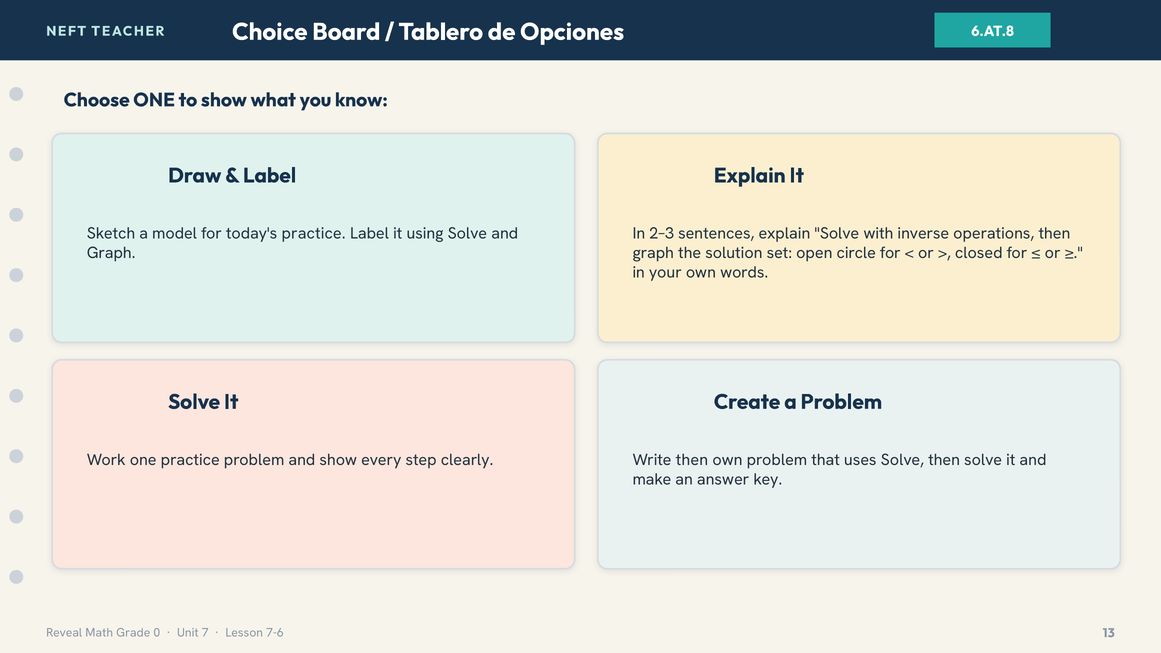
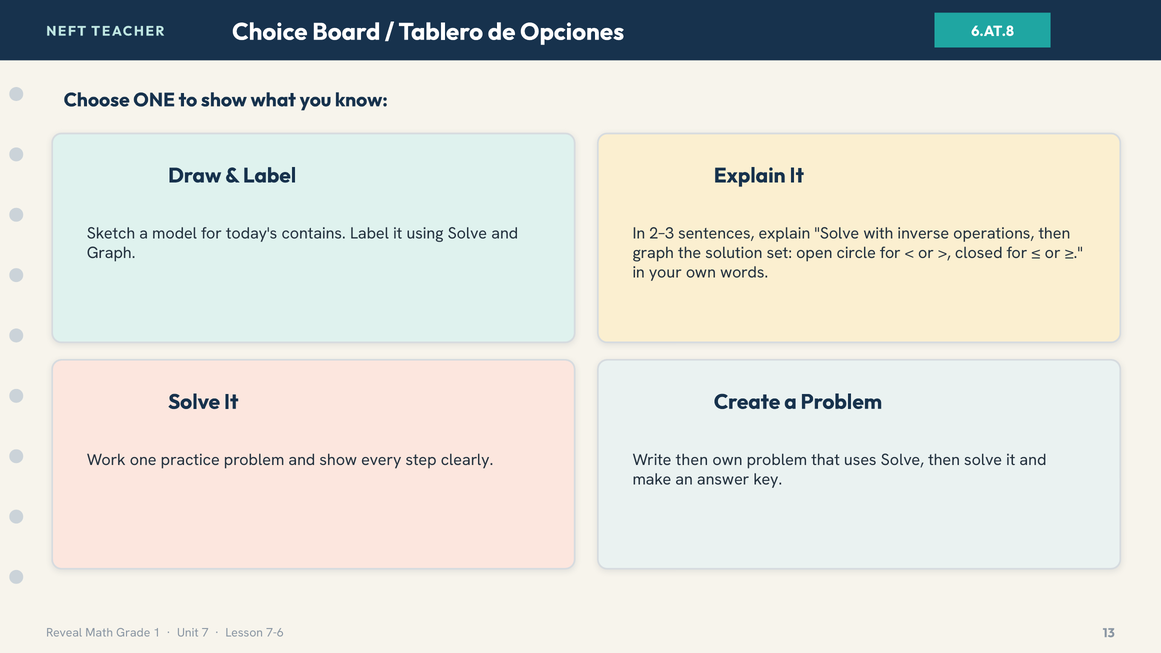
today's practice: practice -> contains
0: 0 -> 1
